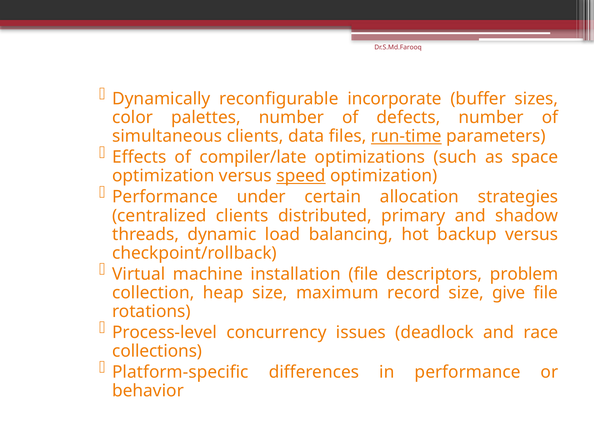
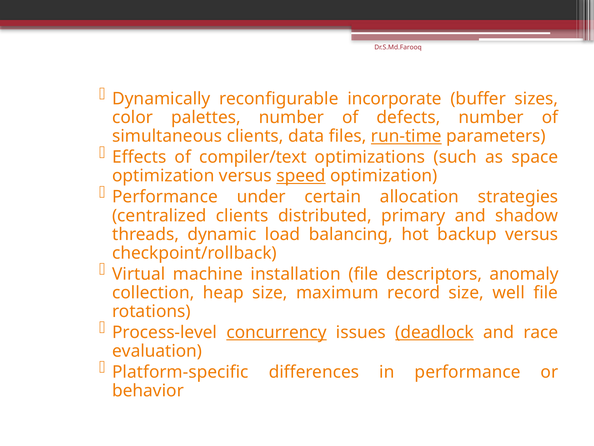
compiler/late: compiler/late -> compiler/text
problem: problem -> anomaly
give: give -> well
concurrency underline: none -> present
deadlock underline: none -> present
collections: collections -> evaluation
